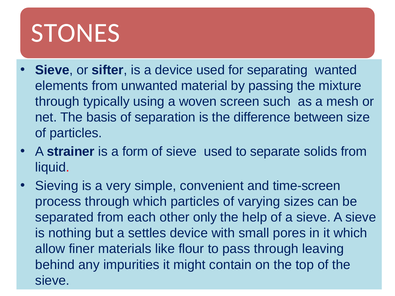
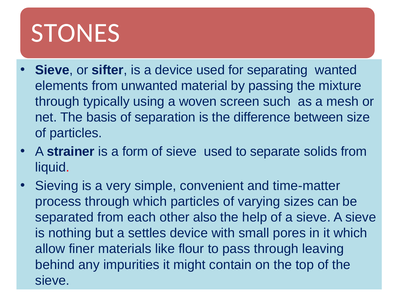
time-screen: time-screen -> time-matter
only: only -> also
